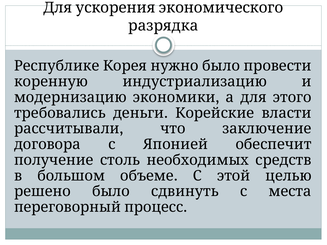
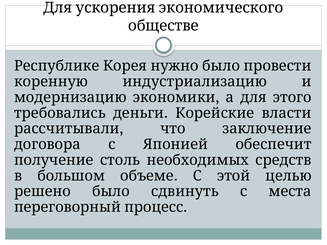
разрядка: разрядка -> обществе
